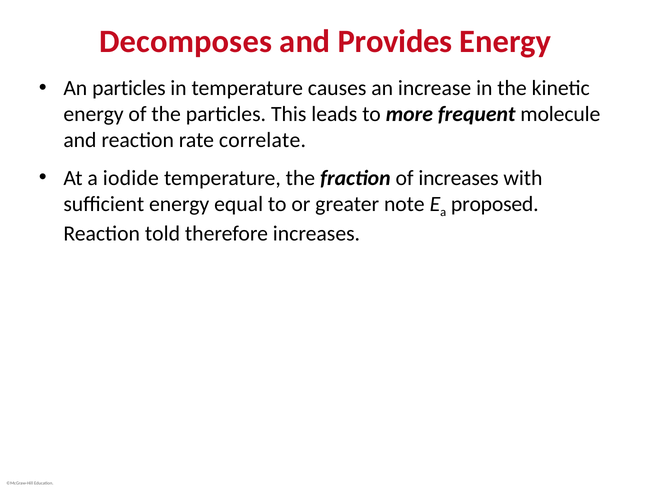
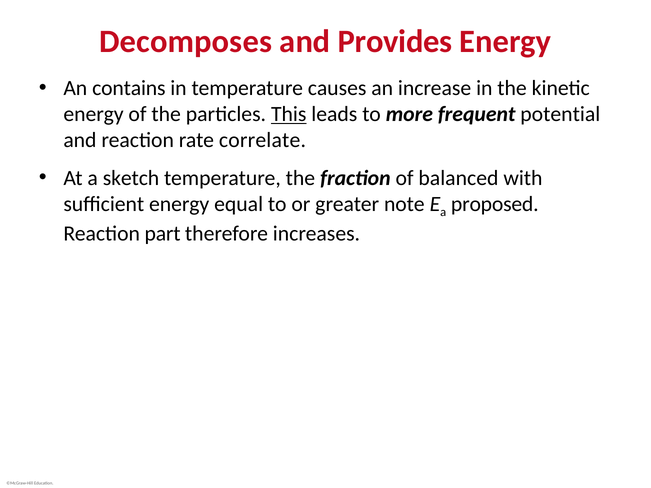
An particles: particles -> contains
This underline: none -> present
molecule: molecule -> potential
iodide: iodide -> sketch
of increases: increases -> balanced
told: told -> part
